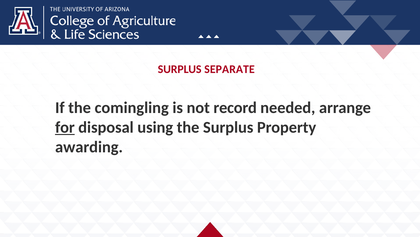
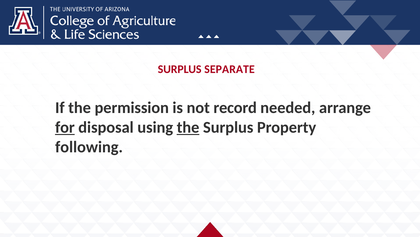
comingling: comingling -> permission
the at (188, 127) underline: none -> present
awarding: awarding -> following
